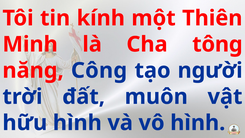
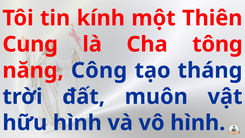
Minh: Minh -> Cung
người: người -> tháng
